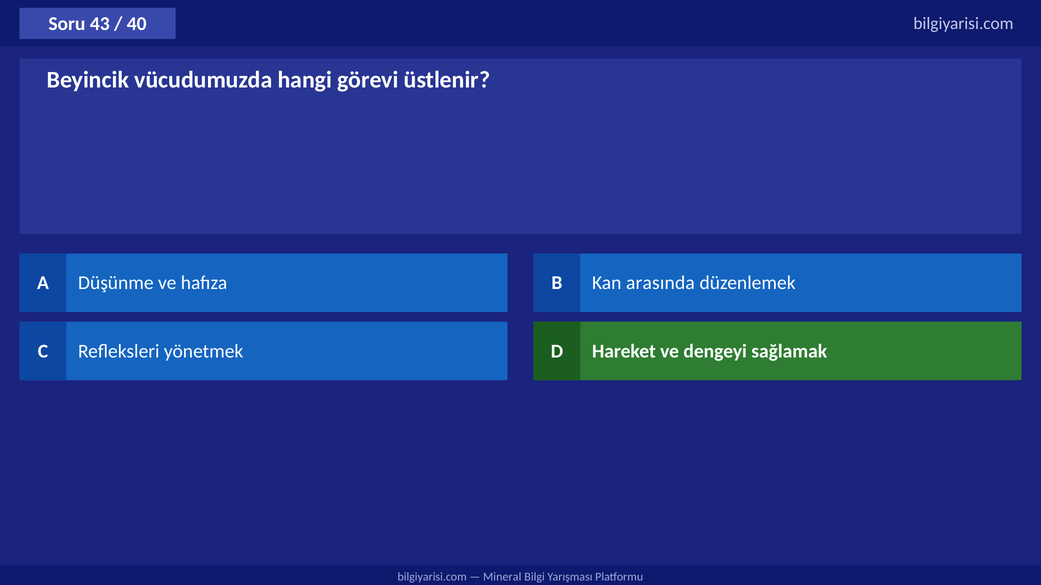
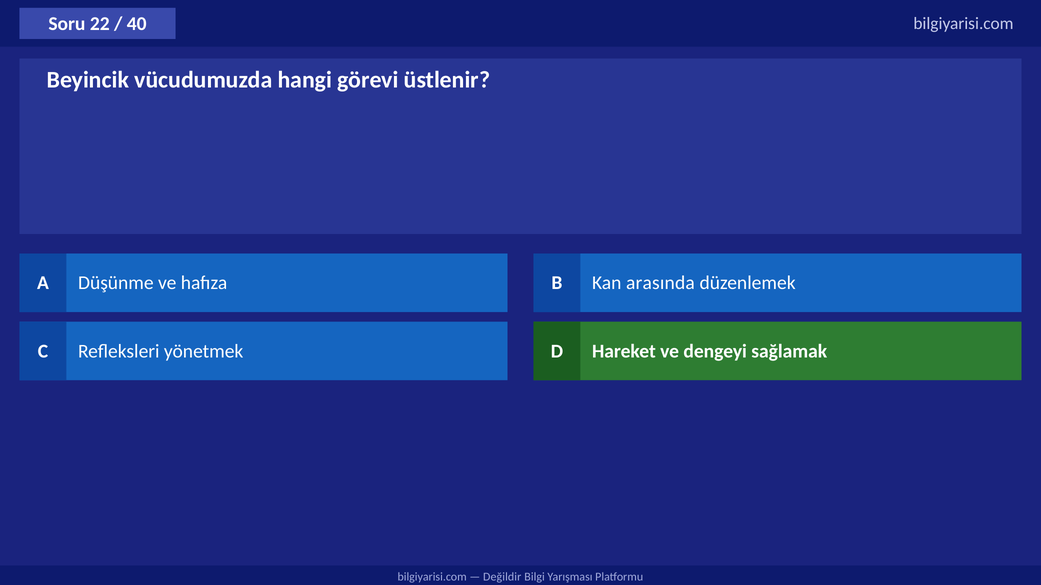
43: 43 -> 22
Mineral: Mineral -> Değildir
